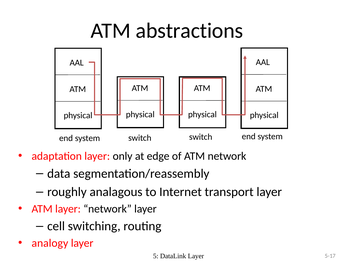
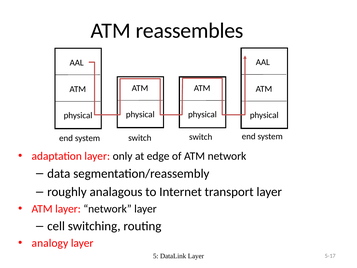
abstractions: abstractions -> reassembles
